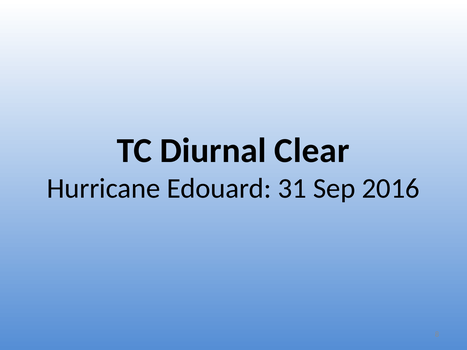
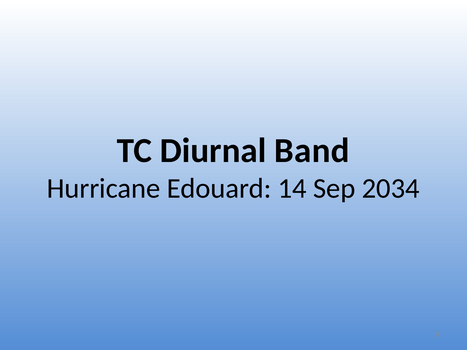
Clear: Clear -> Band
31: 31 -> 14
2016: 2016 -> 2034
